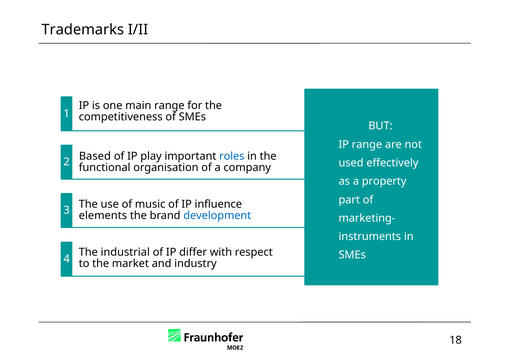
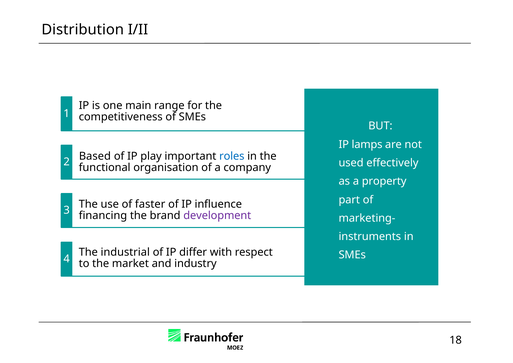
Trademarks: Trademarks -> Distribution
IP range: range -> lamps
music: music -> faster
elements: elements -> financing
development colour: blue -> purple
